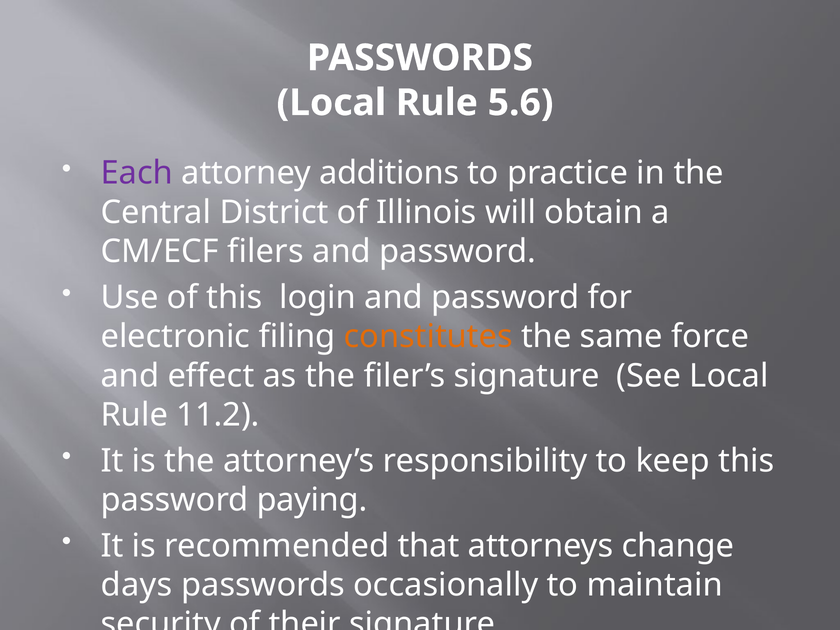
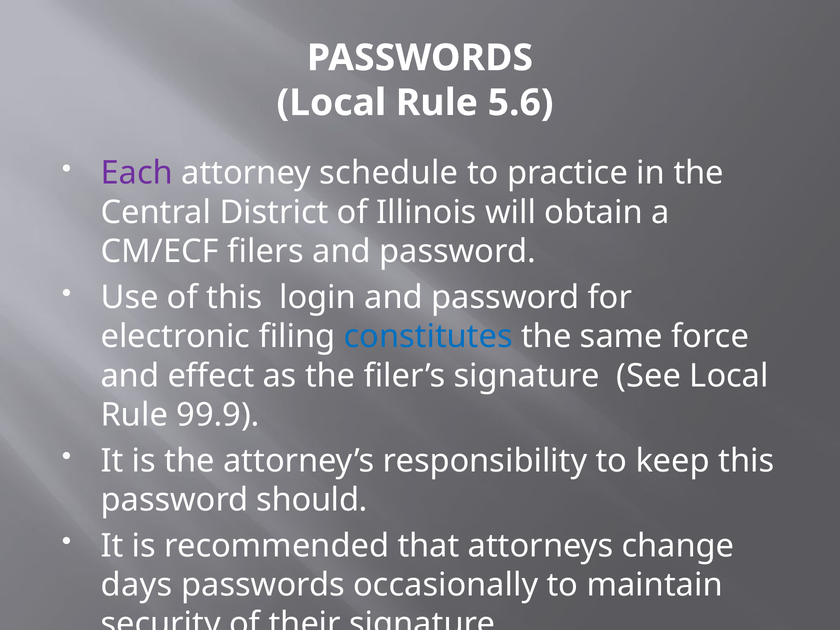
additions: additions -> schedule
constitutes colour: orange -> blue
11.2: 11.2 -> 99.9
paying: paying -> should
